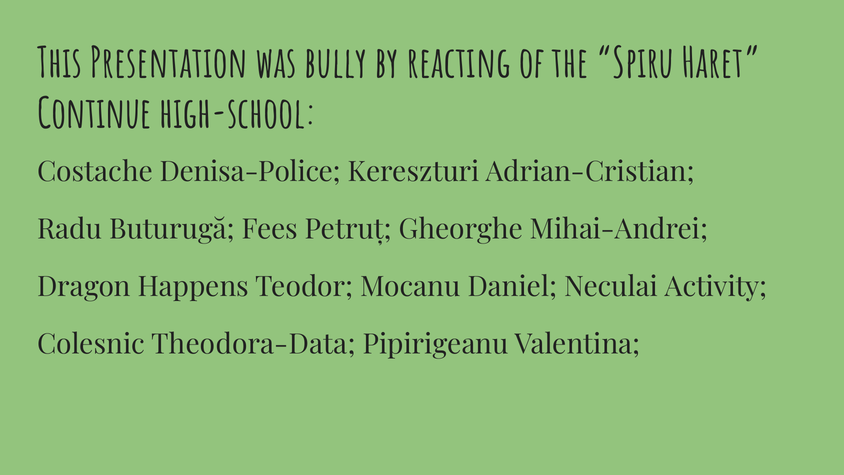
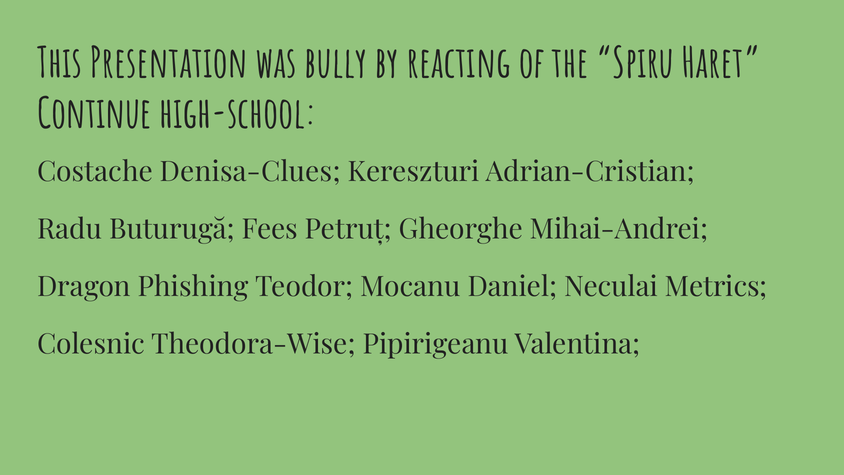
Denisa-Police: Denisa-Police -> Denisa-Clues
Happens: Happens -> Phishing
Activity: Activity -> Metrics
Theodora-Data: Theodora-Data -> Theodora-Wise
